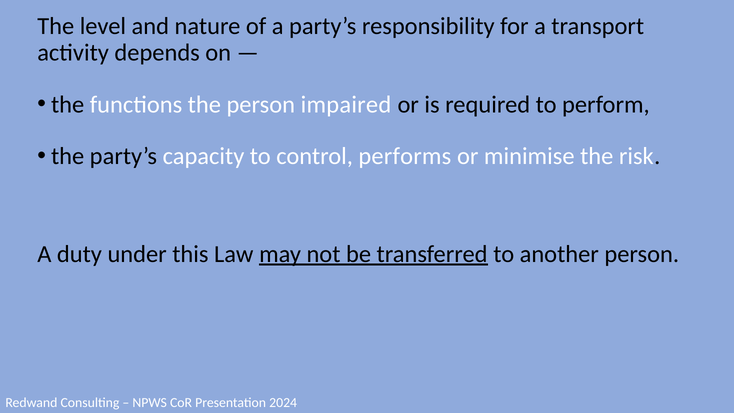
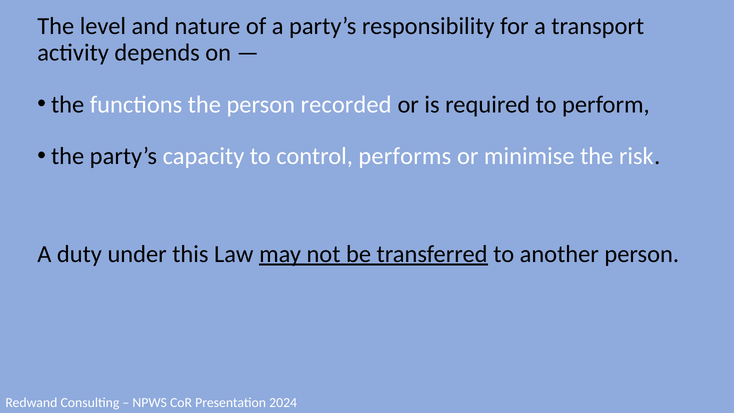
impaired: impaired -> recorded
